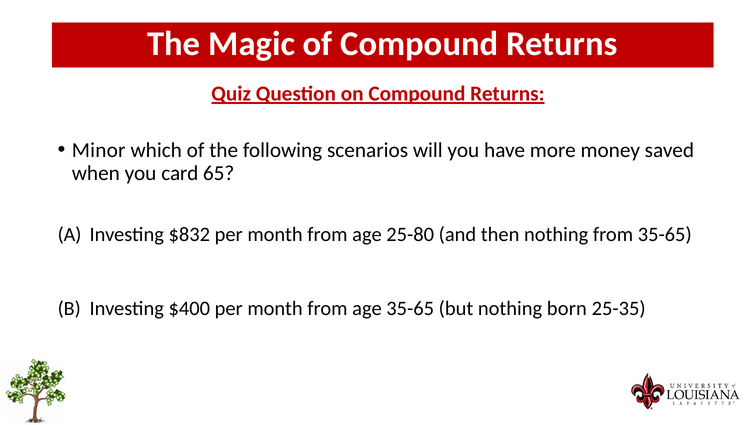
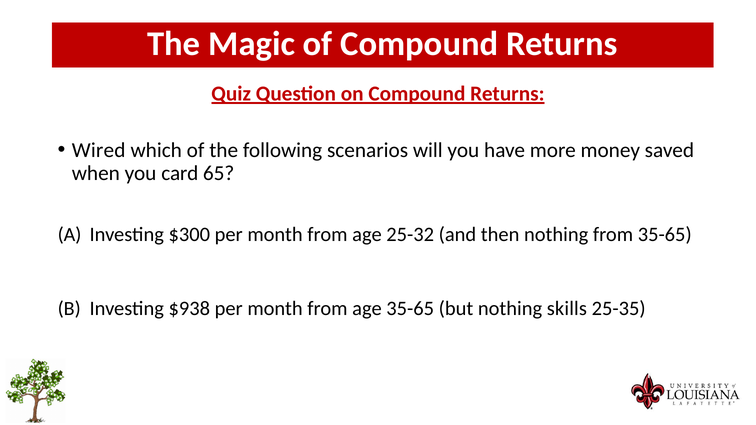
Minor: Minor -> Wired
$832: $832 -> $300
25-80: 25-80 -> 25-32
$400: $400 -> $938
born: born -> skills
